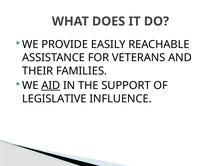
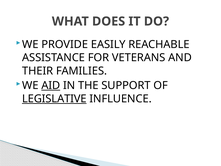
LEGISLATIVE underline: none -> present
